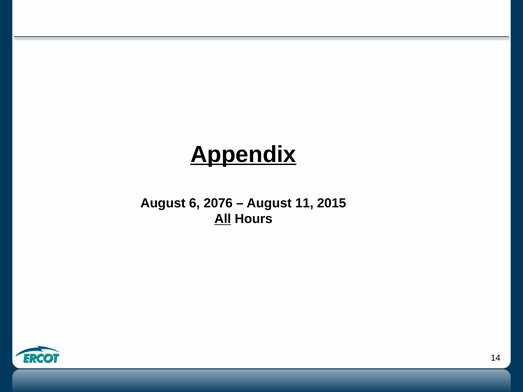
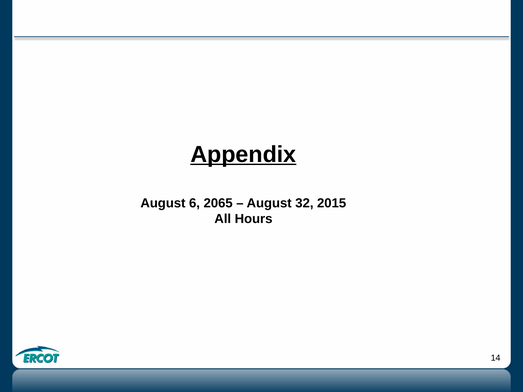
2076: 2076 -> 2065
11: 11 -> 32
All underline: present -> none
